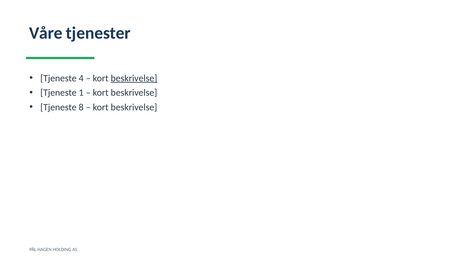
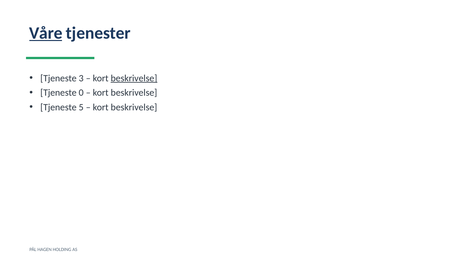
Våre underline: none -> present
4: 4 -> 3
1: 1 -> 0
8: 8 -> 5
